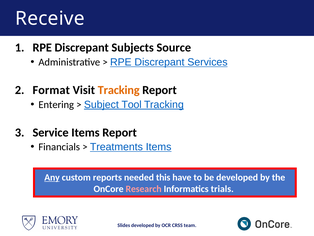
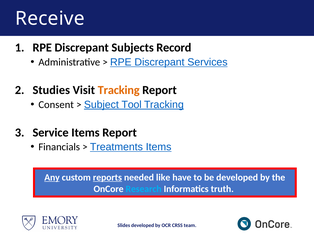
Source: Source -> Record
Format: Format -> Studies
Entering: Entering -> Consent
reports underline: none -> present
this: this -> like
Research colour: pink -> light blue
trials: trials -> truth
